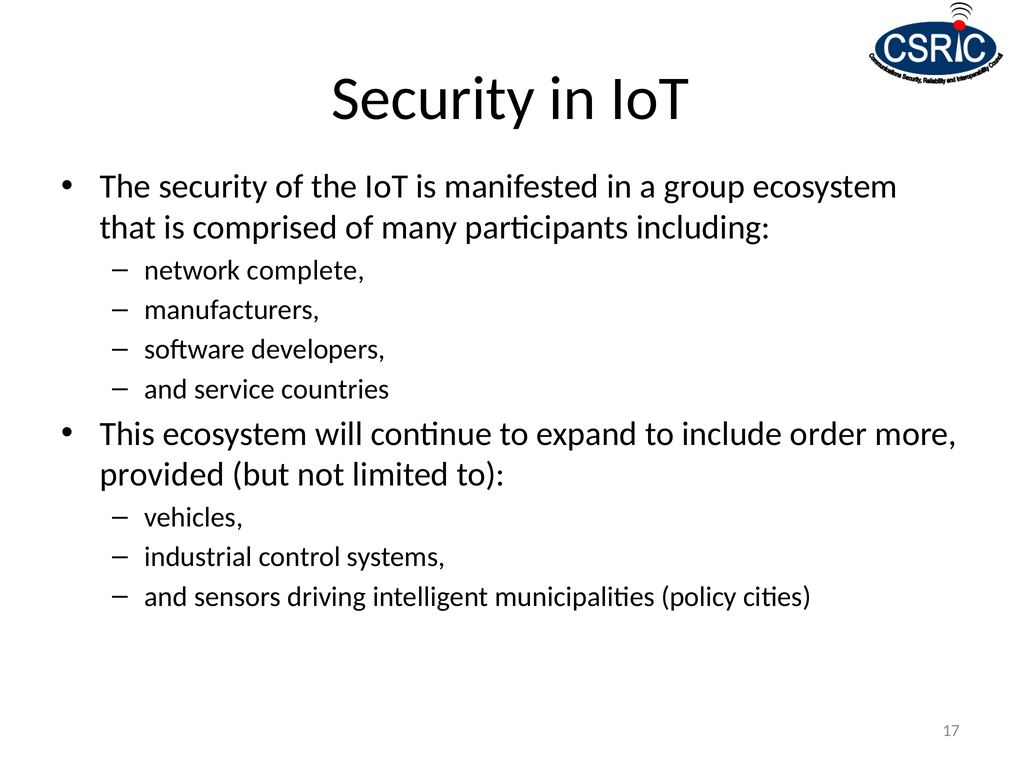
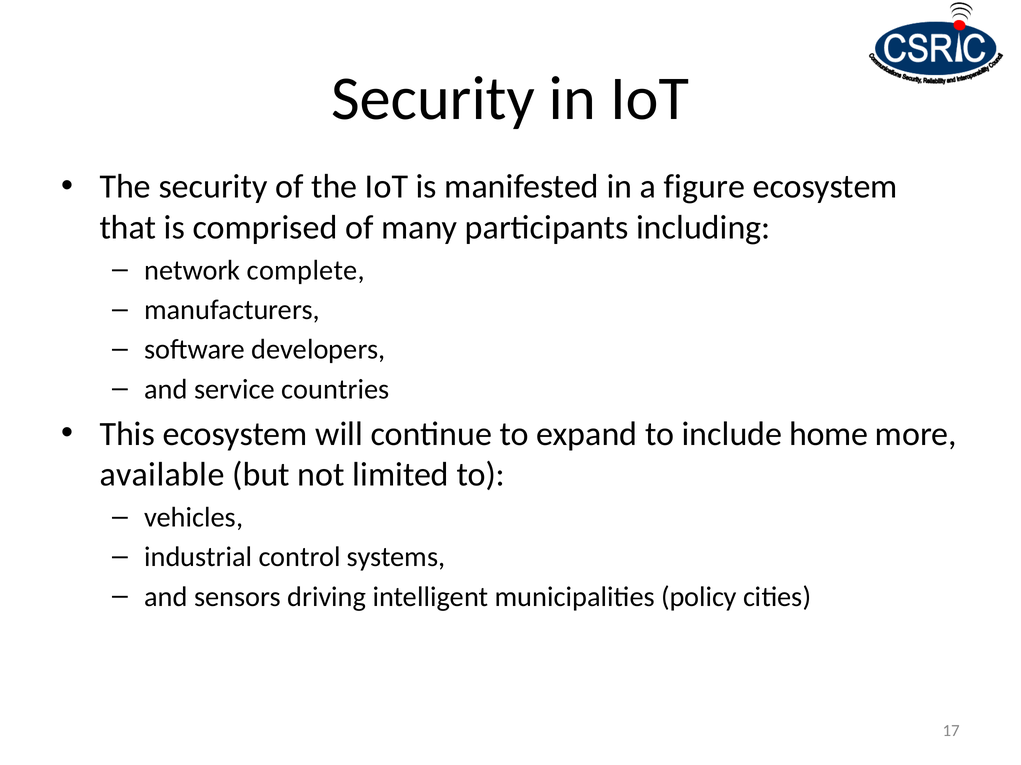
group: group -> figure
order: order -> home
provided: provided -> available
